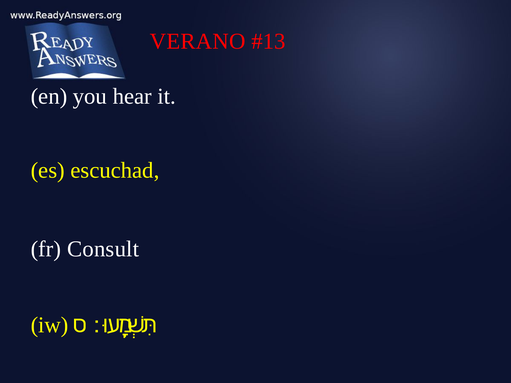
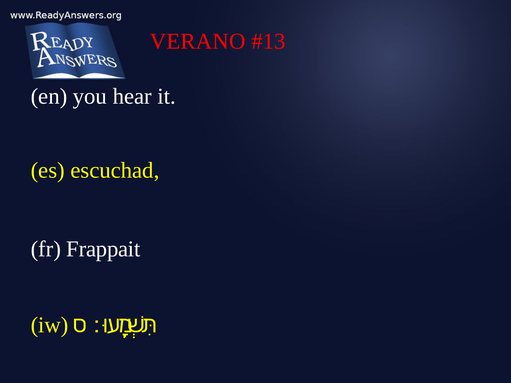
Consult: Consult -> Frappait
